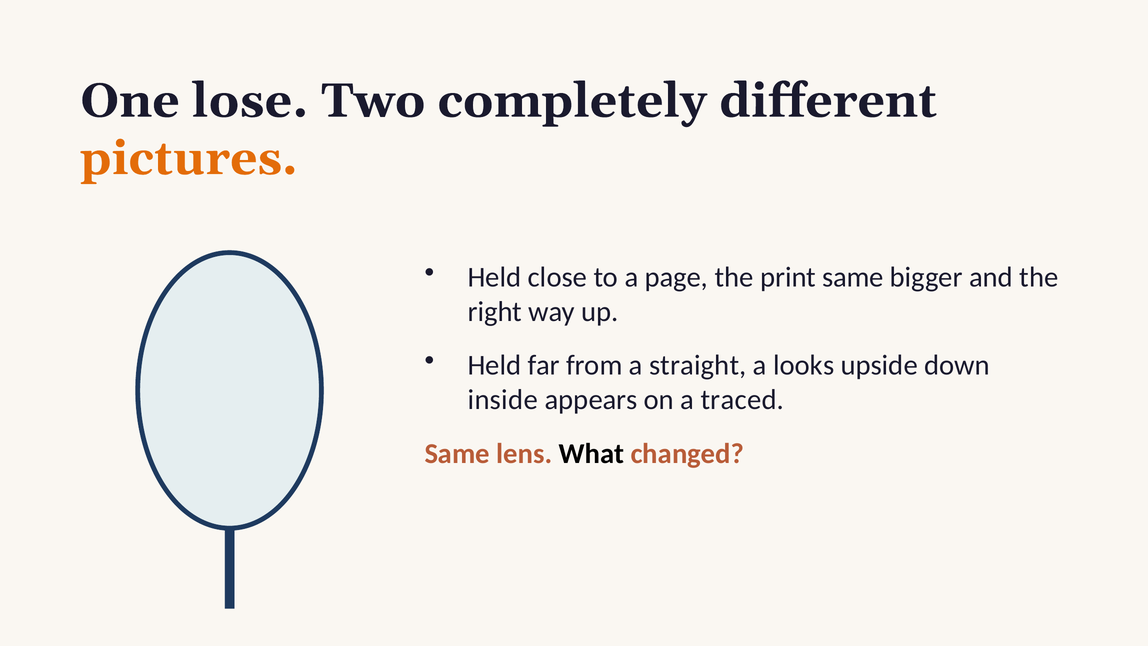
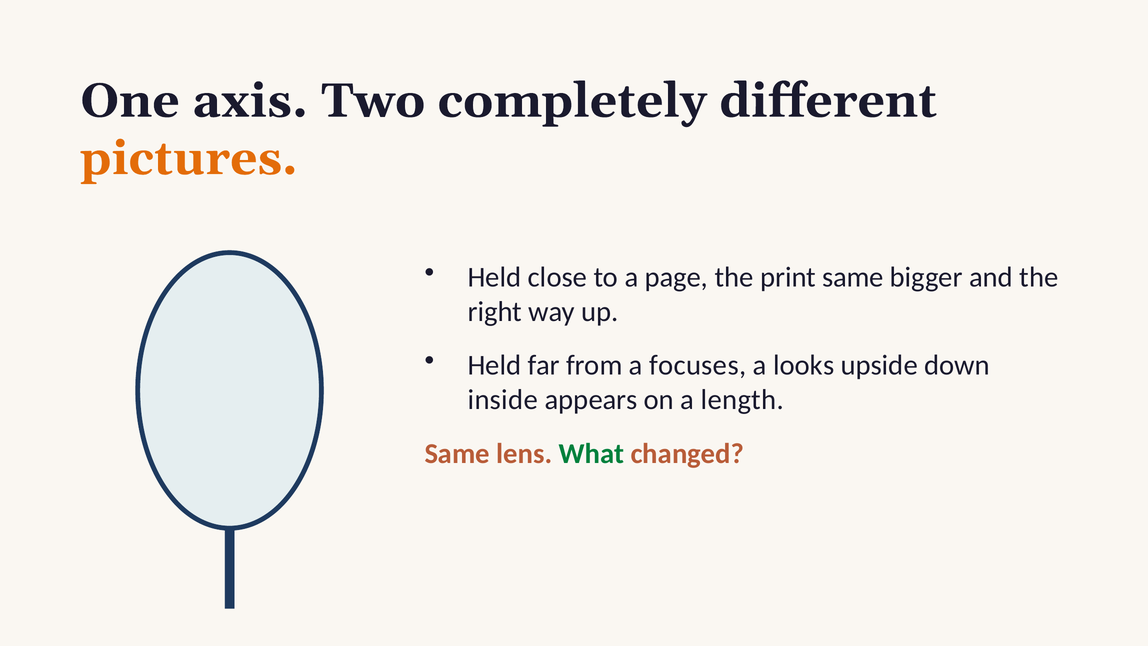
lose: lose -> axis
straight: straight -> focuses
traced: traced -> length
What colour: black -> green
